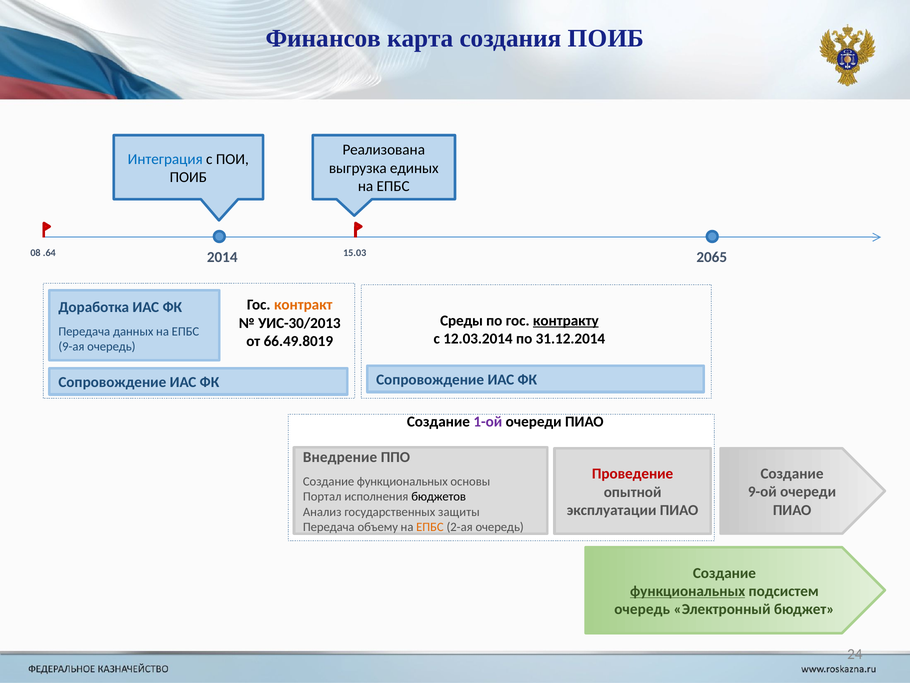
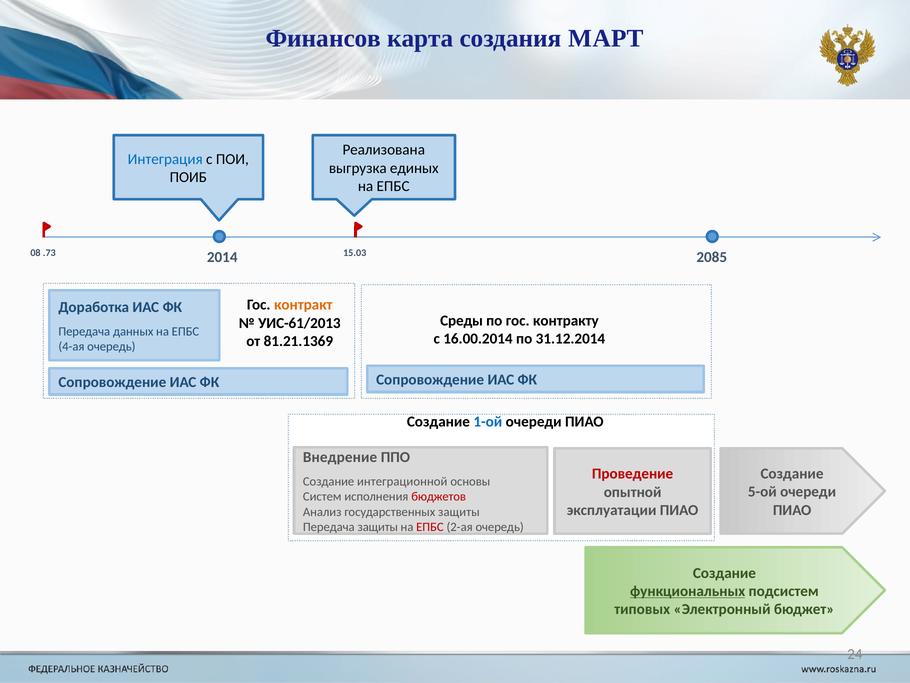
создания ПОИБ: ПОИБ -> МАРТ
.64: .64 -> .73
2065: 2065 -> 2085
контракту underline: present -> none
УИС-30/2013: УИС-30/2013 -> УИС-61/2013
12.03.2014: 12.03.2014 -> 16.00.2014
66.49.8019: 66.49.8019 -> 81.21.1369
9-ая: 9-ая -> 4-ая
1-ой colour: purple -> blue
функциональных at (402, 481): функциональных -> интеграционной
9-ой: 9-ой -> 5-ой
Портал: Портал -> Систем
бюджетов colour: black -> red
Передача объему: объему -> защиты
ЕПБС at (430, 527) colour: orange -> red
очередь at (642, 609): очередь -> типовых
